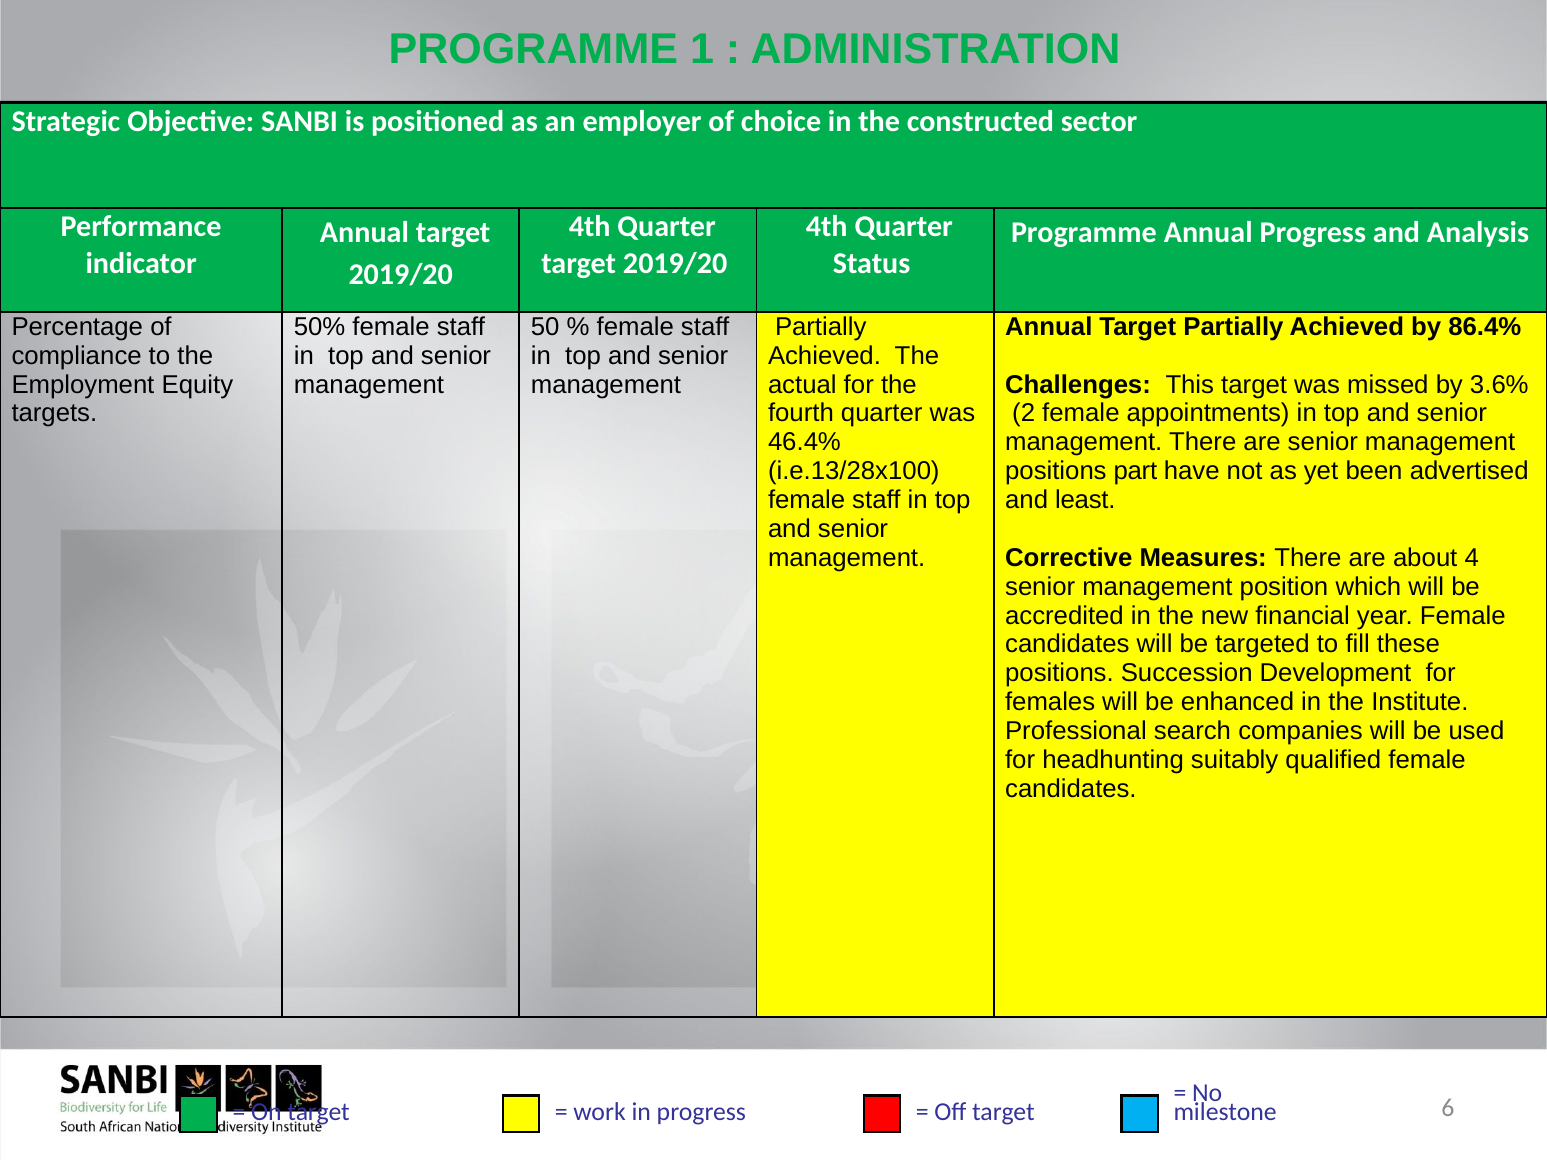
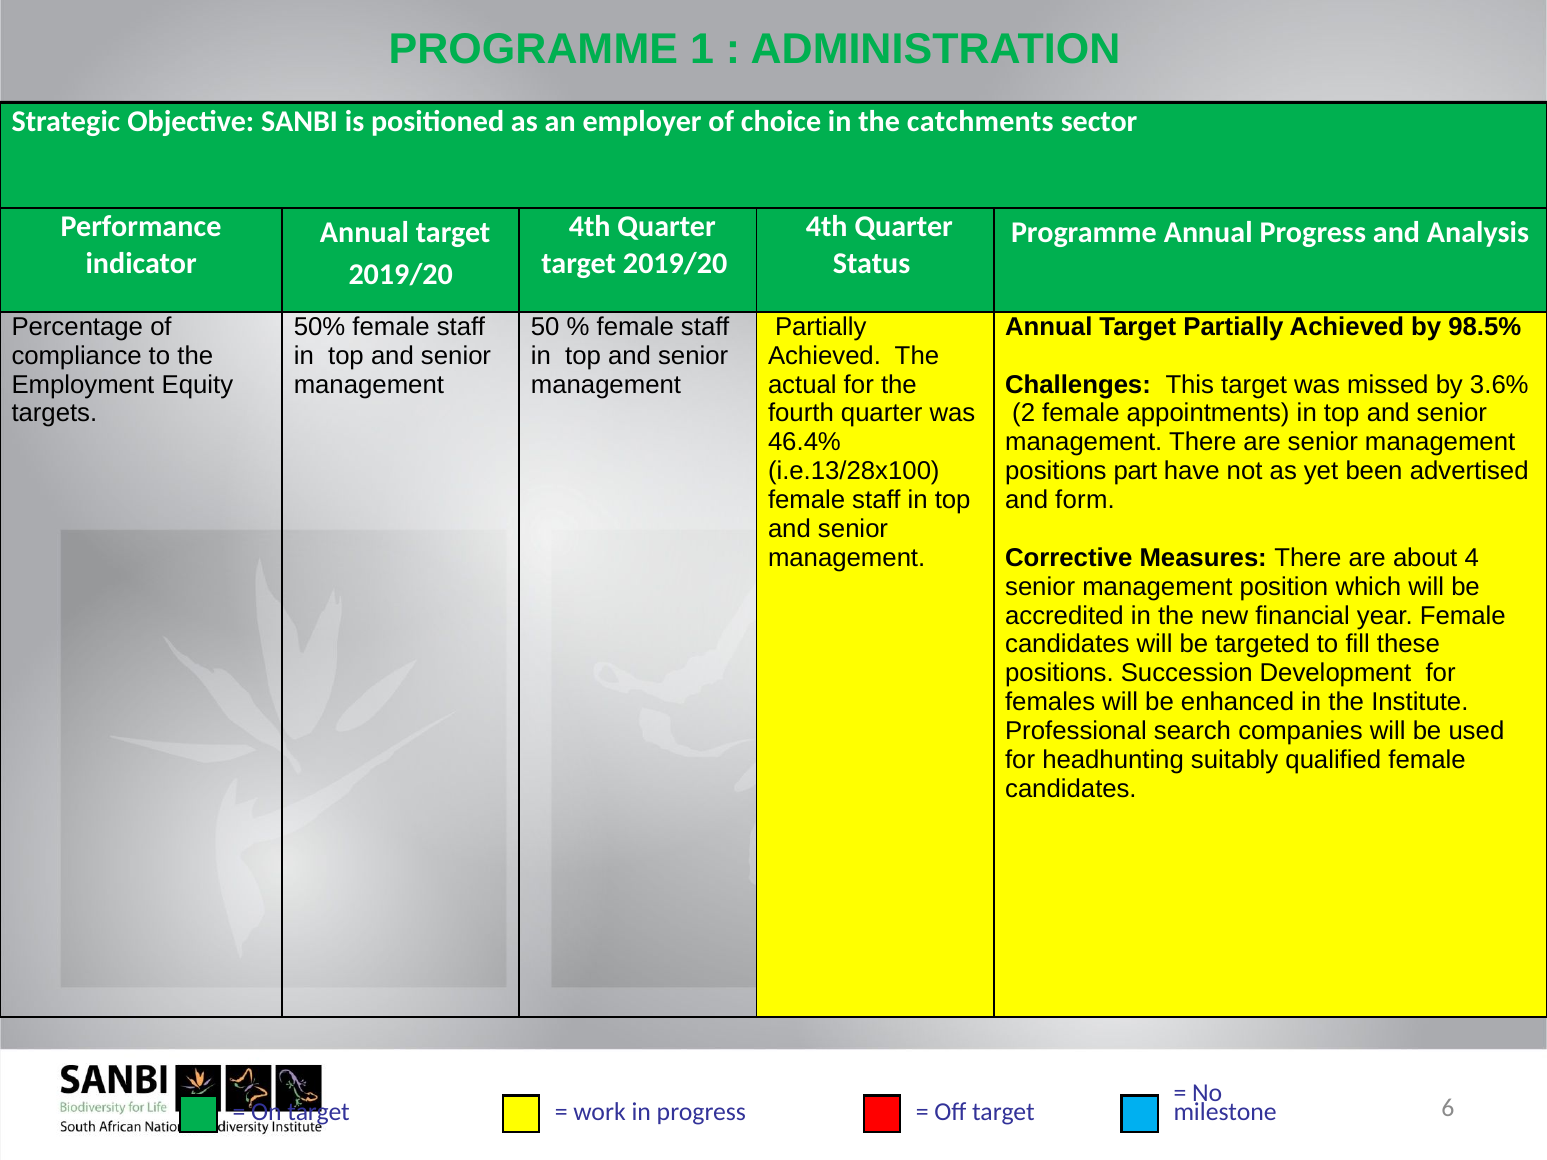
constructed: constructed -> catchments
86.4%: 86.4% -> 98.5%
least: least -> form
